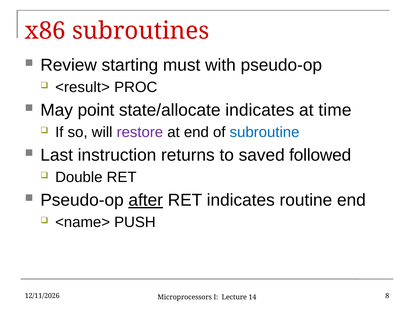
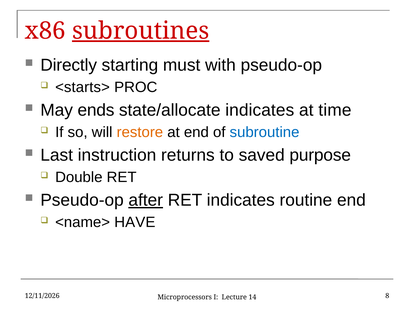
subroutines underline: none -> present
Review: Review -> Directly
<result>: <result> -> <starts>
point: point -> ends
restore colour: purple -> orange
followed: followed -> purpose
PUSH: PUSH -> HAVE
